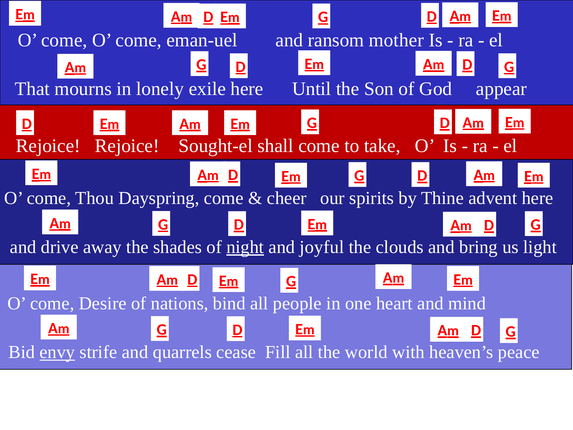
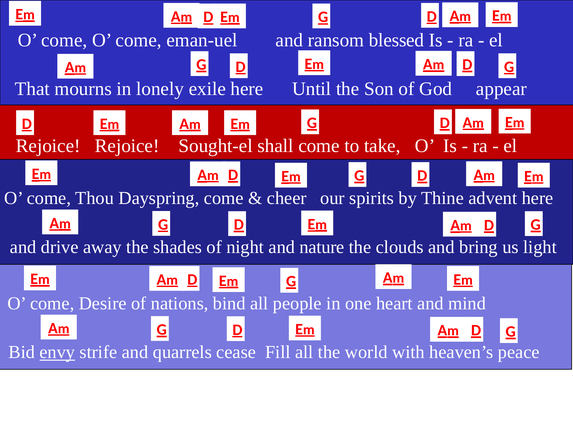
mother: mother -> blessed
night underline: present -> none
joyful: joyful -> nature
